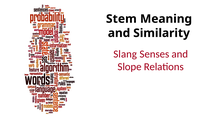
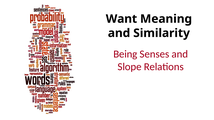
Stem: Stem -> Want
Slang: Slang -> Being
